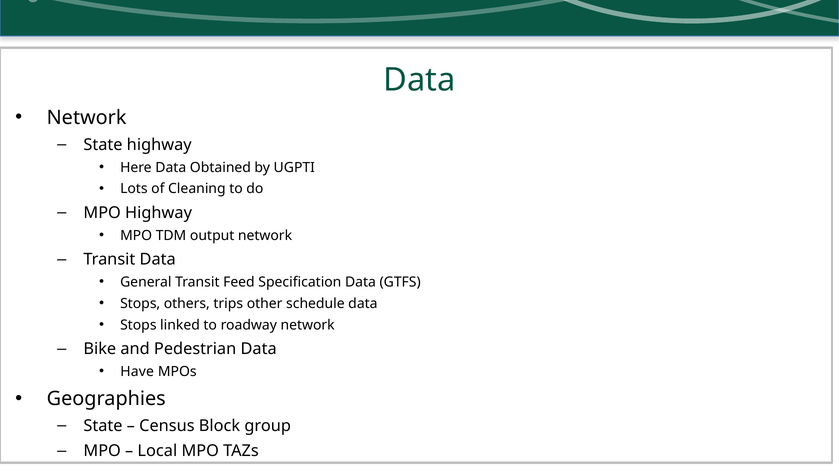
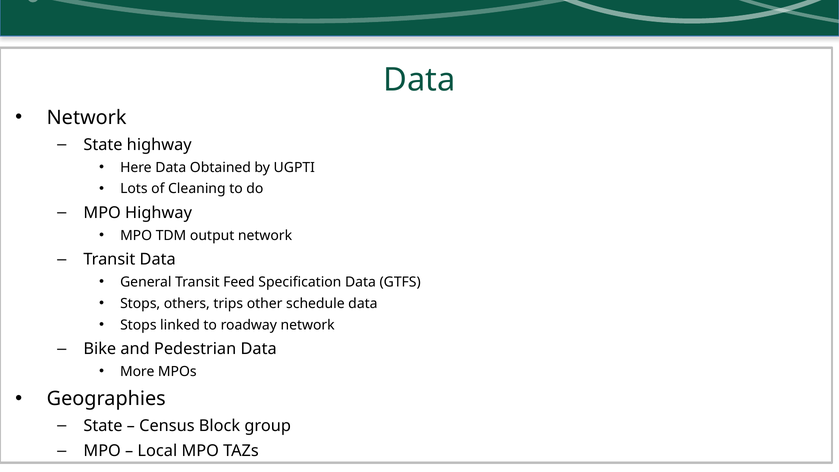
Have: Have -> More
